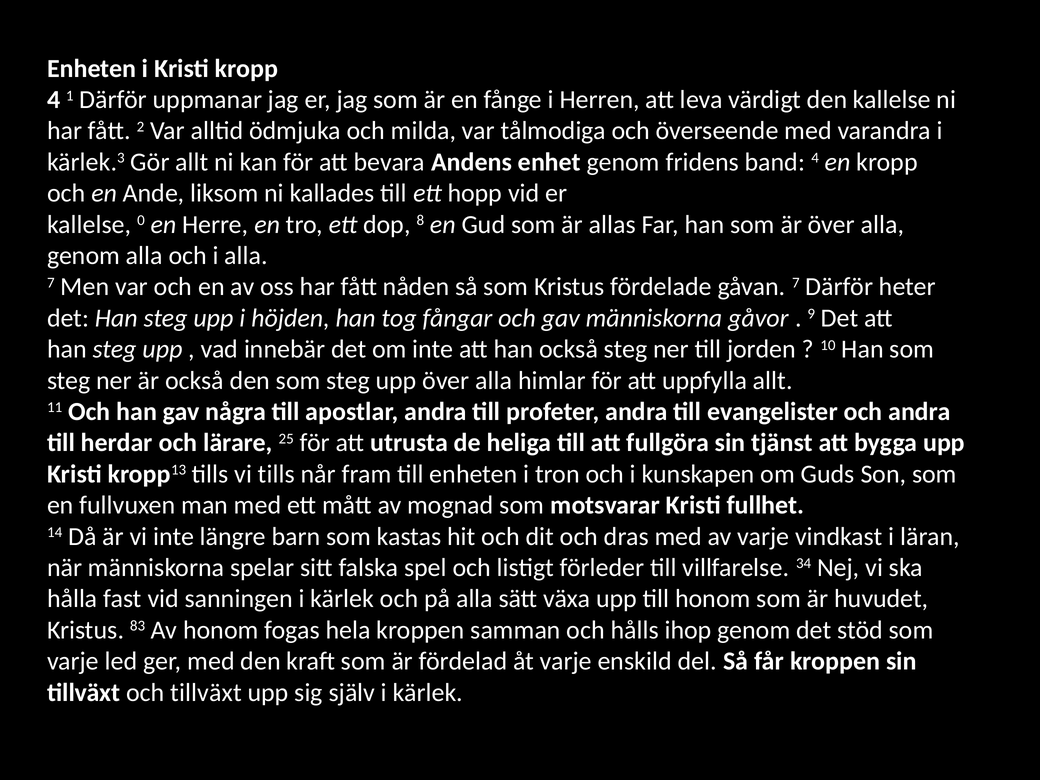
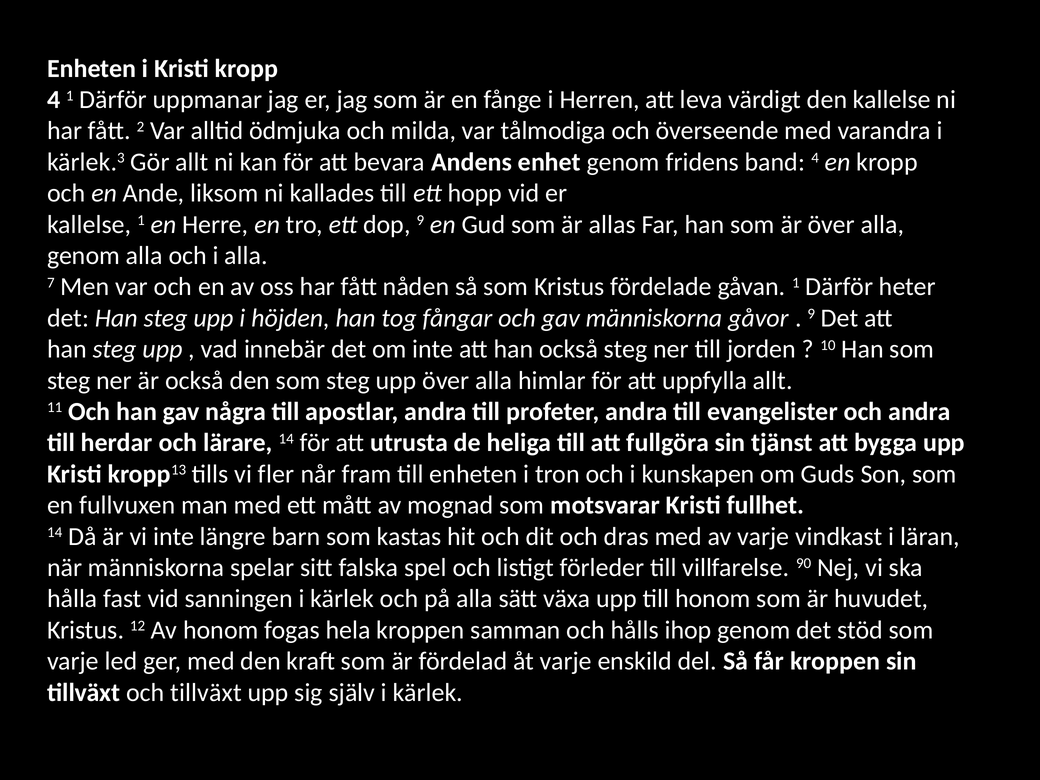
kallelse 0: 0 -> 1
dop 8: 8 -> 9
gåvan 7: 7 -> 1
lärare 25: 25 -> 14
vi tills: tills -> fler
34: 34 -> 90
83: 83 -> 12
